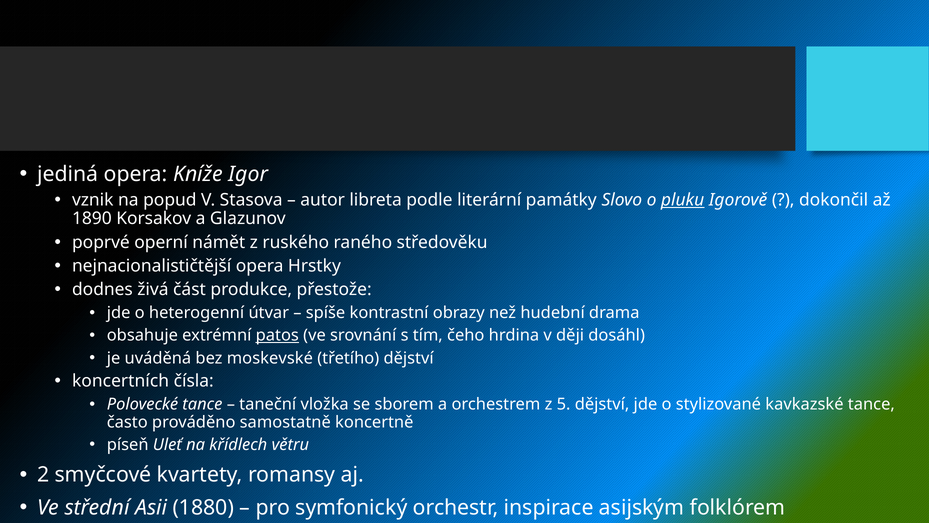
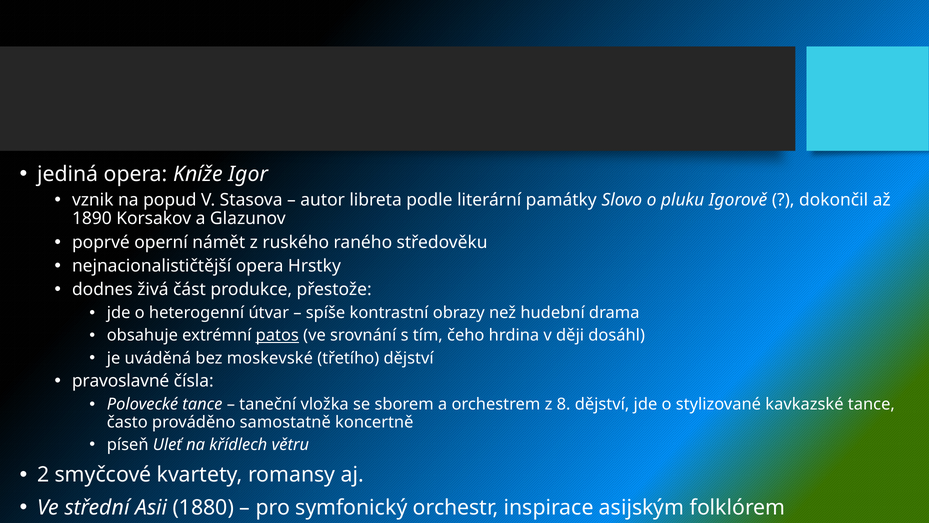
pluku underline: present -> none
koncertních: koncertních -> pravoslavné
5: 5 -> 8
